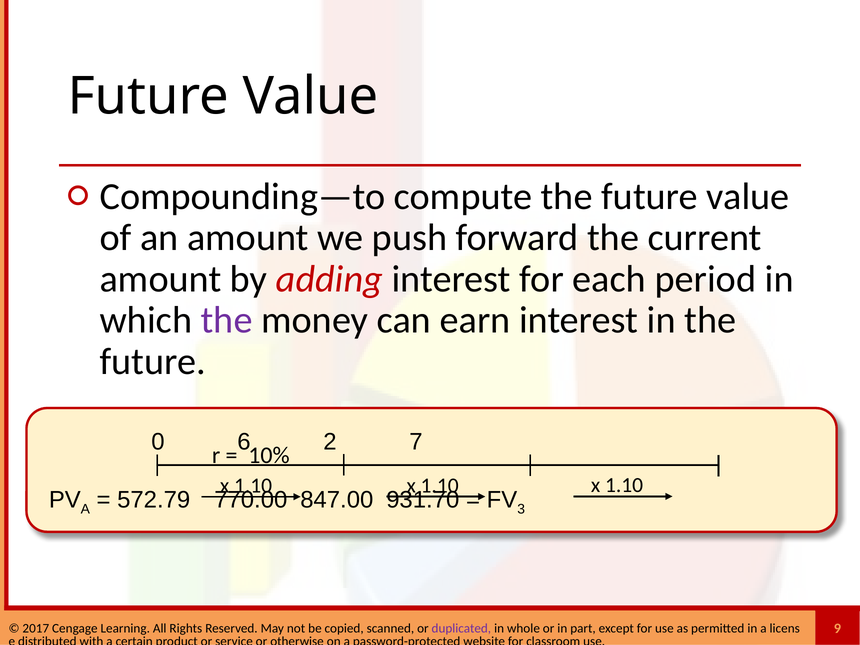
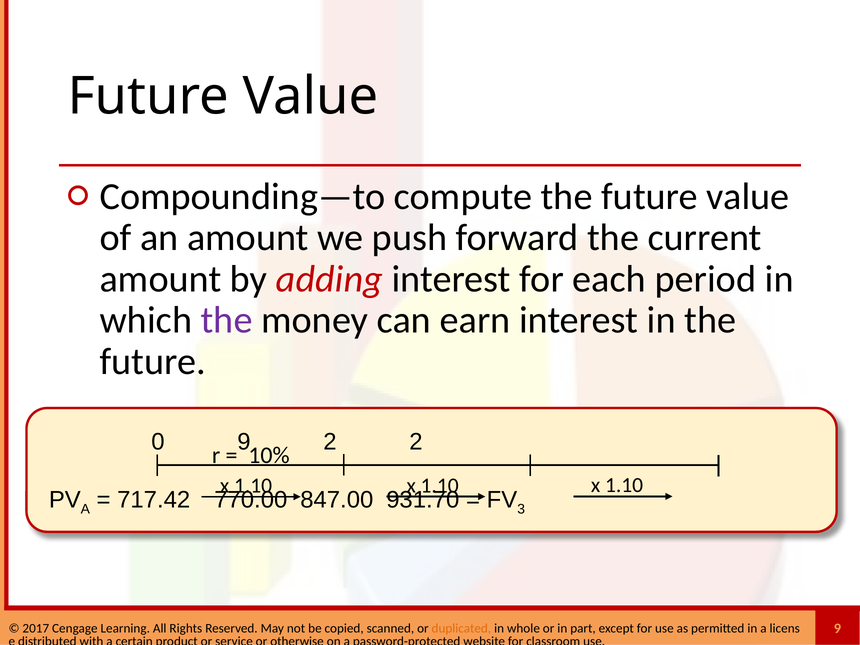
0 6: 6 -> 9
2 7: 7 -> 2
572.79: 572.79 -> 717.42
duplicated colour: purple -> orange
